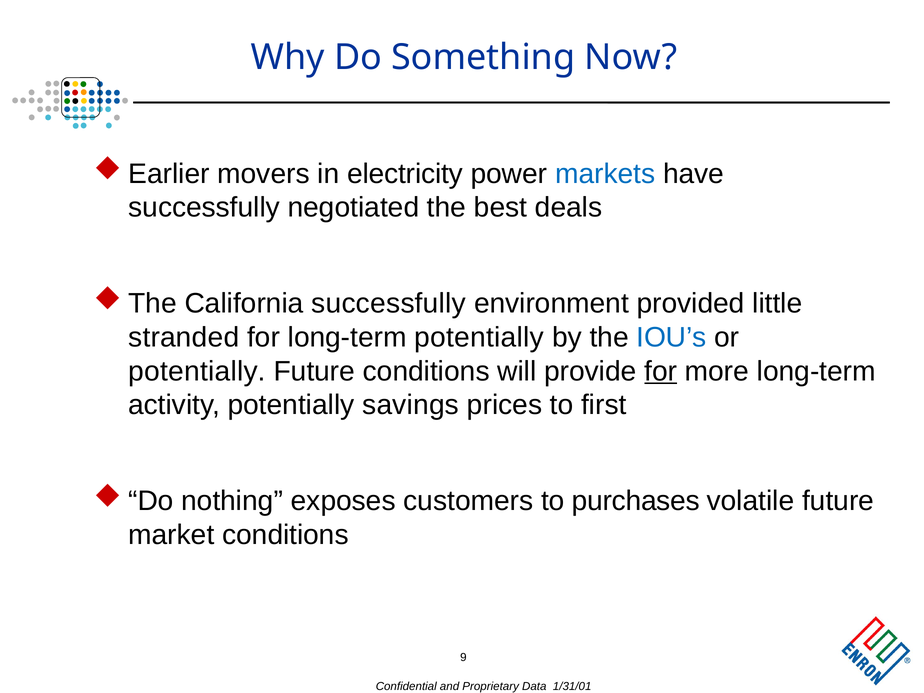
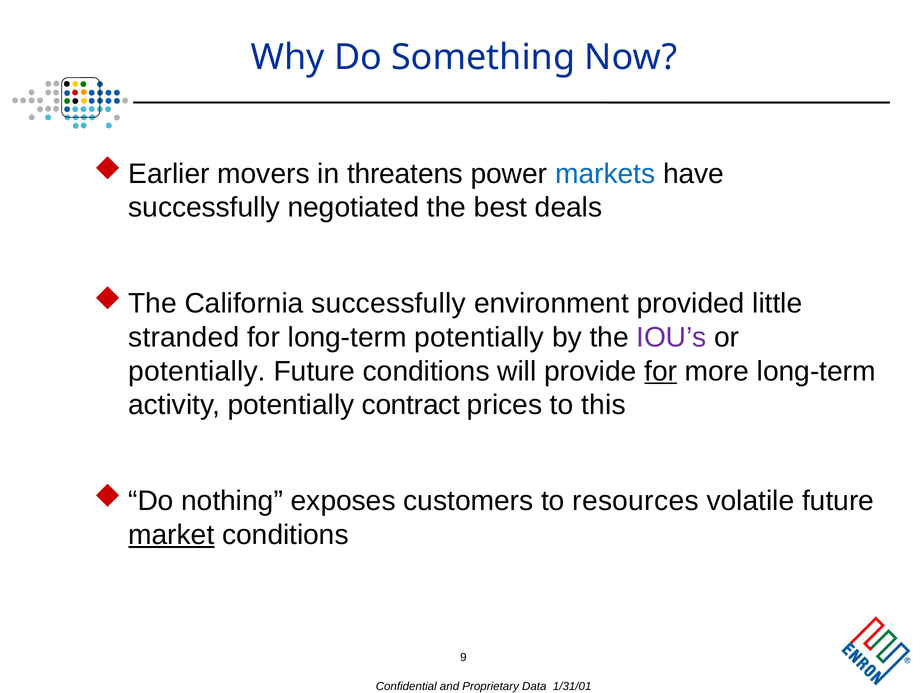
electricity: electricity -> threatens
IOU’s colour: blue -> purple
savings: savings -> contract
first: first -> this
purchases: purchases -> resources
market underline: none -> present
